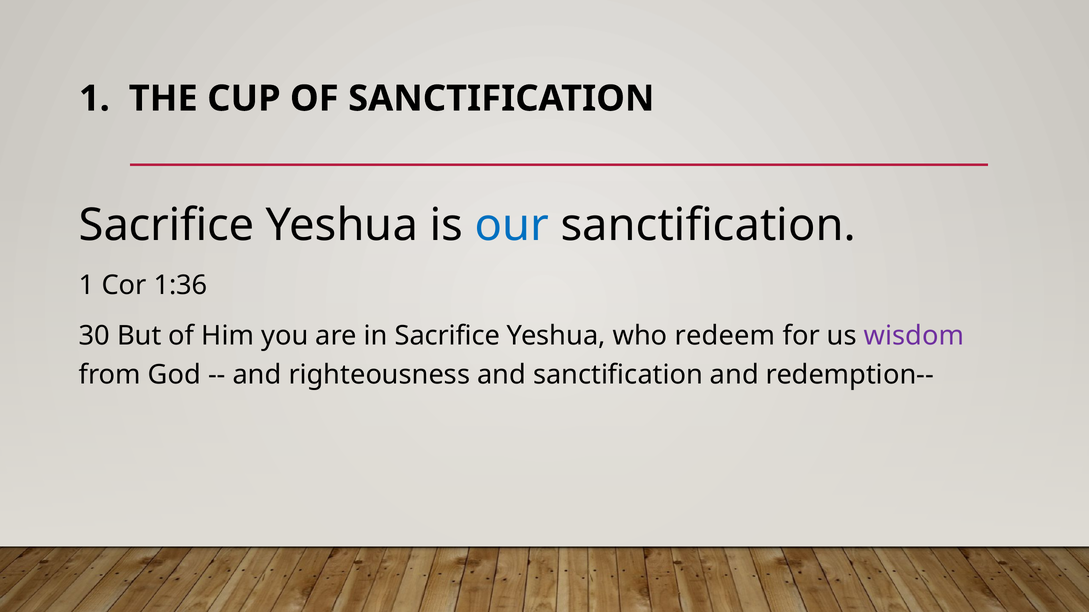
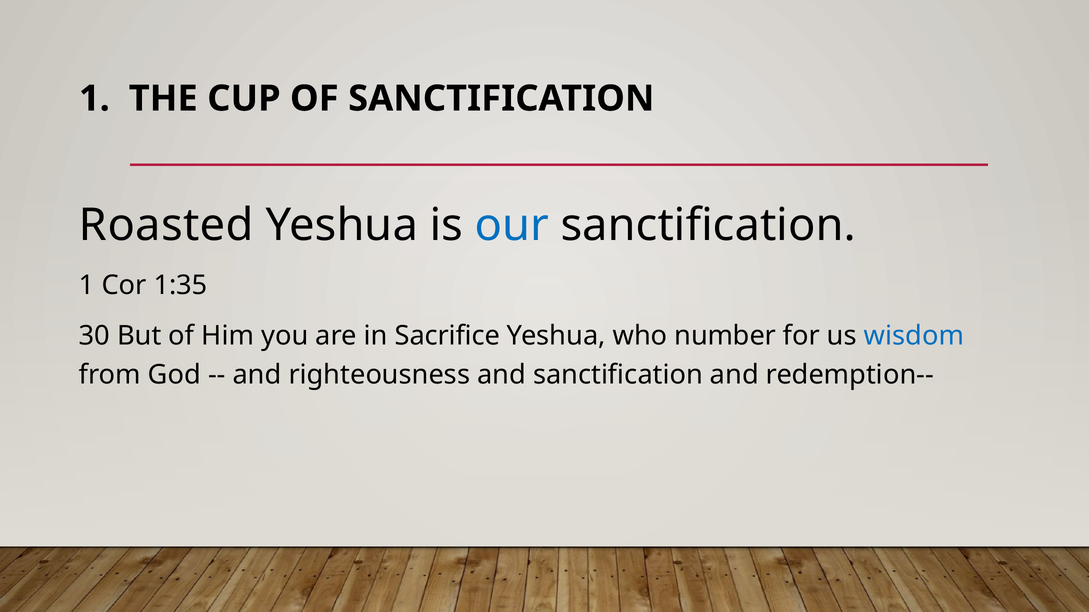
Sacrifice at (167, 225): Sacrifice -> Roasted
1:36: 1:36 -> 1:35
redeem: redeem -> number
wisdom colour: purple -> blue
